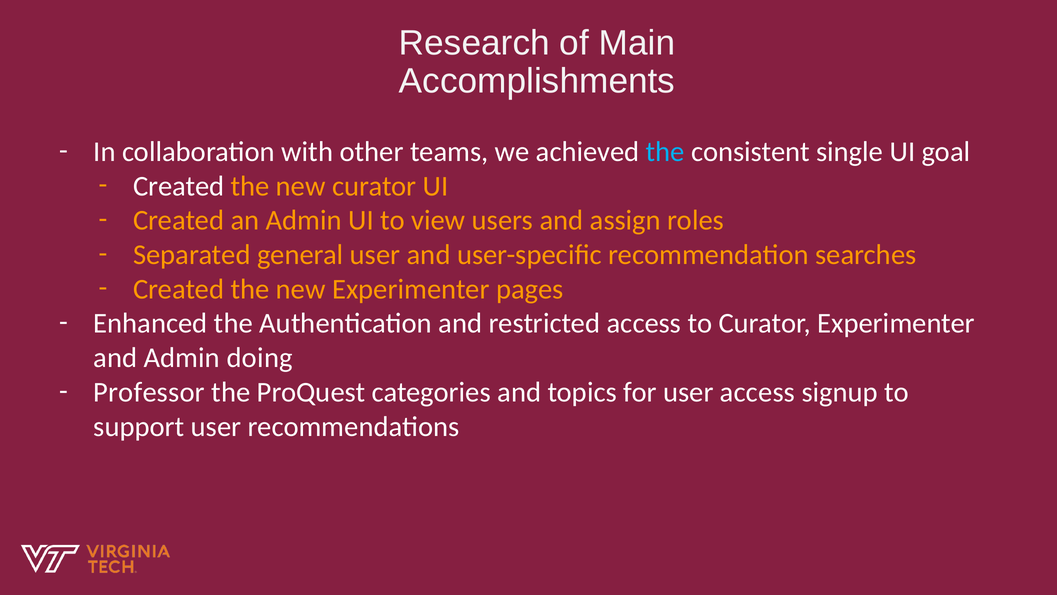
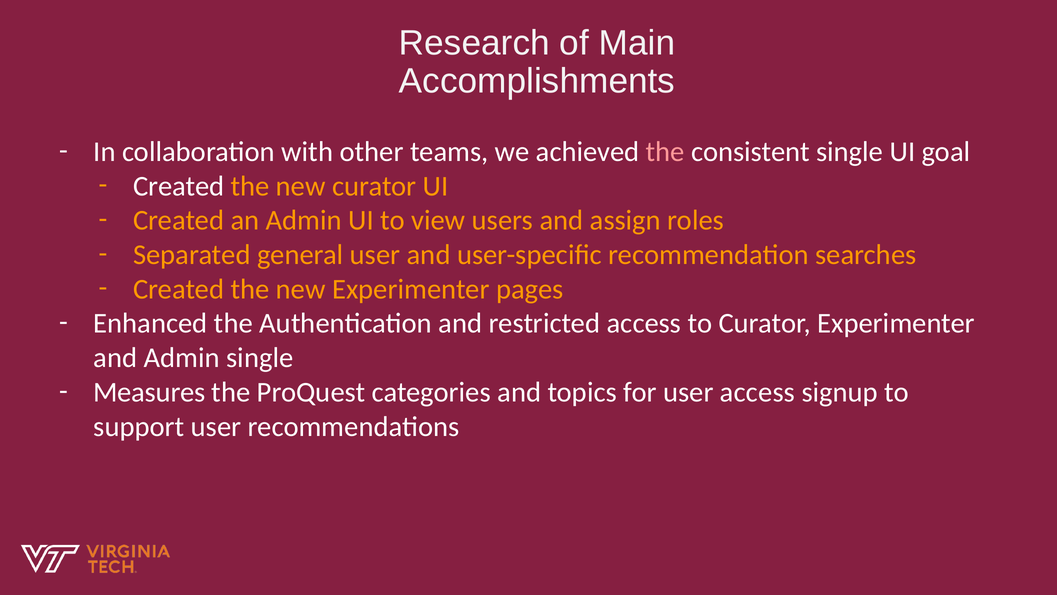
the at (665, 152) colour: light blue -> pink
Admin doing: doing -> single
Professor: Professor -> Measures
